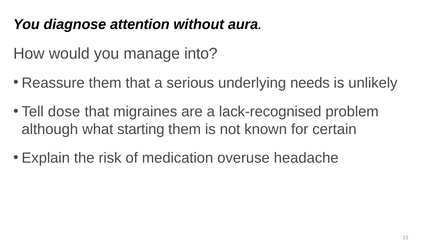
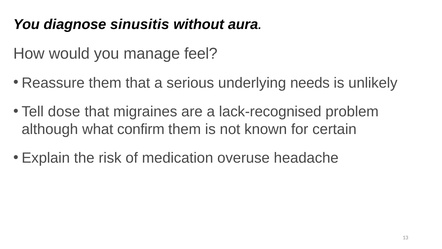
attention: attention -> sinusitis
into: into -> feel
starting: starting -> confirm
